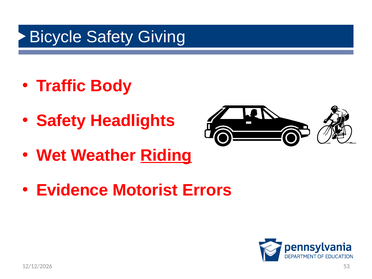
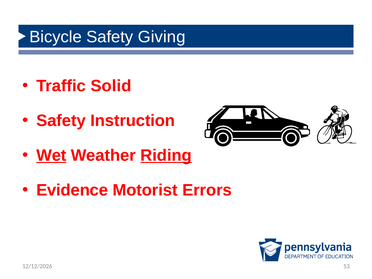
Body: Body -> Solid
Headlights: Headlights -> Instruction
Wet underline: none -> present
